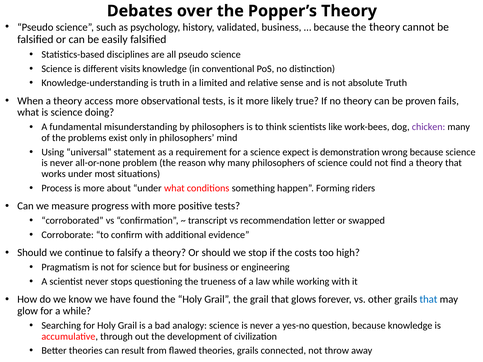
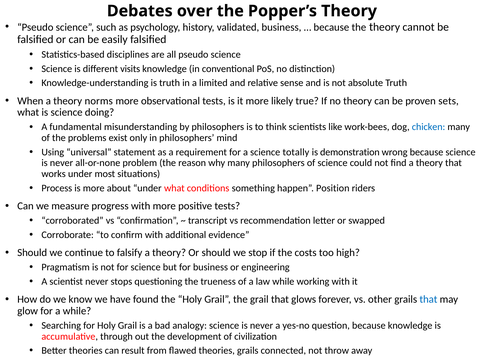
access: access -> norms
fails: fails -> sets
chicken colour: purple -> blue
expect: expect -> totally
Forming: Forming -> Position
